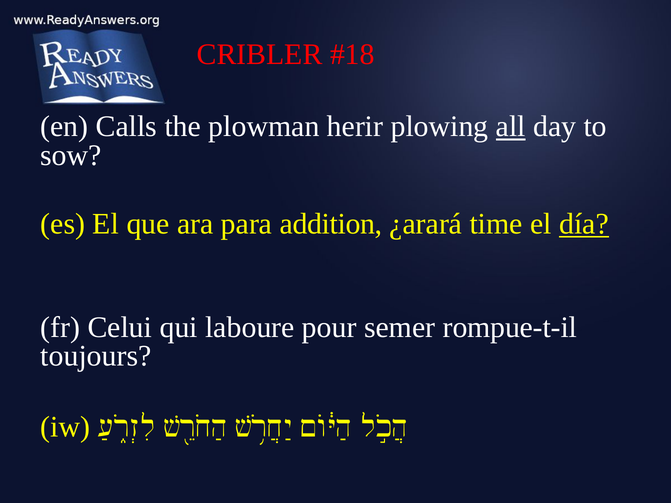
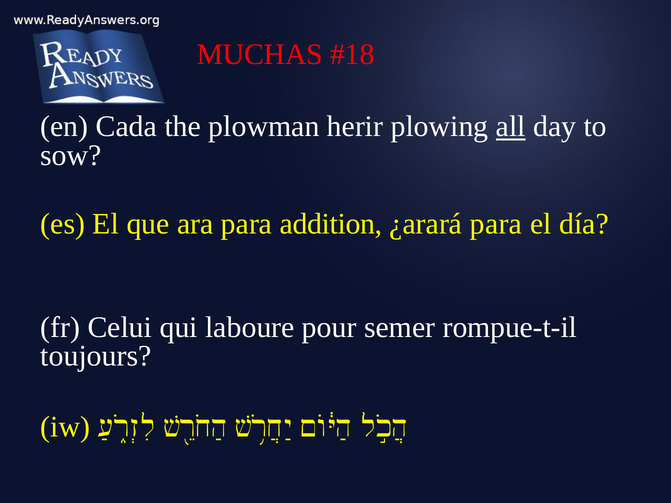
CRIBLER: CRIBLER -> MUCHAS
Calls: Calls -> Cada
¿arará time: time -> para
día underline: present -> none
